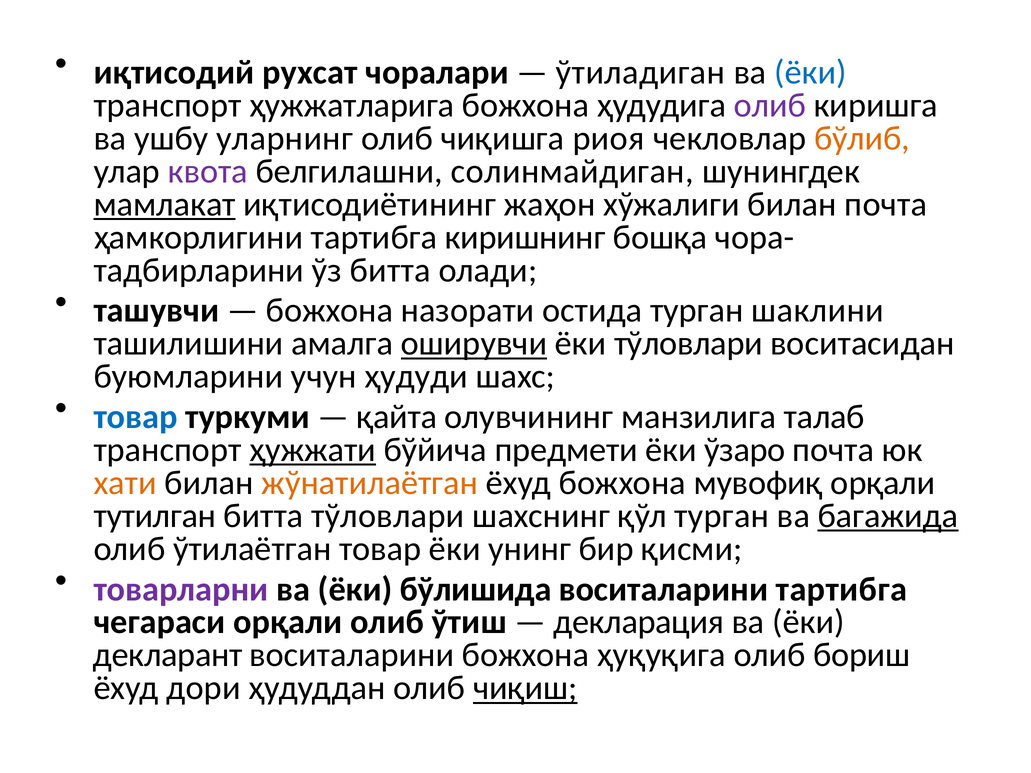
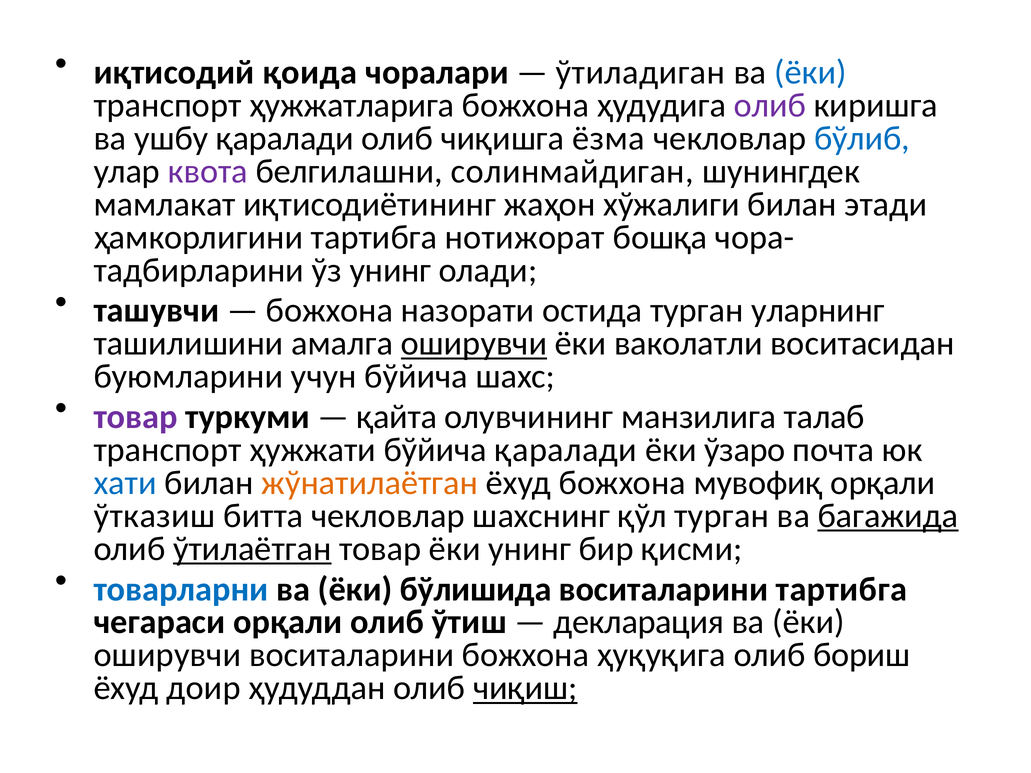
рухсат: рухсат -> қоида
ушбу уларнинг: уларнинг -> қаралади
риоя: риоя -> ёзма
бўлиб colour: orange -> blue
мамлакат underline: present -> none
билан почта: почта -> этади
киришнинг: киришнинг -> нотижорат
ўз битта: битта -> унинг
шаклини: шаклини -> уларнинг
ёки тўловлари: тўловлари -> ваколатли
учун ҳудуди: ҳудуди -> бўйича
товар at (136, 417) colour: blue -> purple
ҳужжати underline: present -> none
бўйича предмети: предмети -> қаралади
хати colour: orange -> blue
тутилган: тутилган -> ўтказиш
битта тўловлари: тўловлари -> чекловлар
ўтилаётган underline: none -> present
товарларни colour: purple -> blue
декларант at (168, 655): декларант -> оширувчи
дори: дори -> доир
